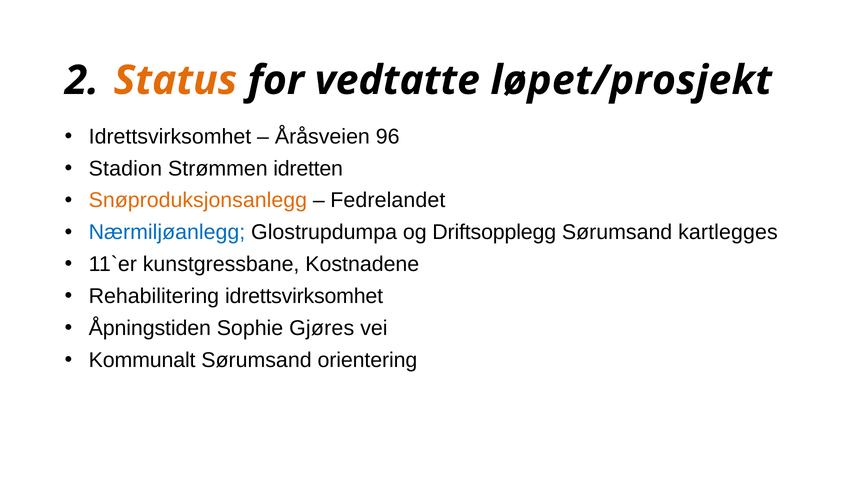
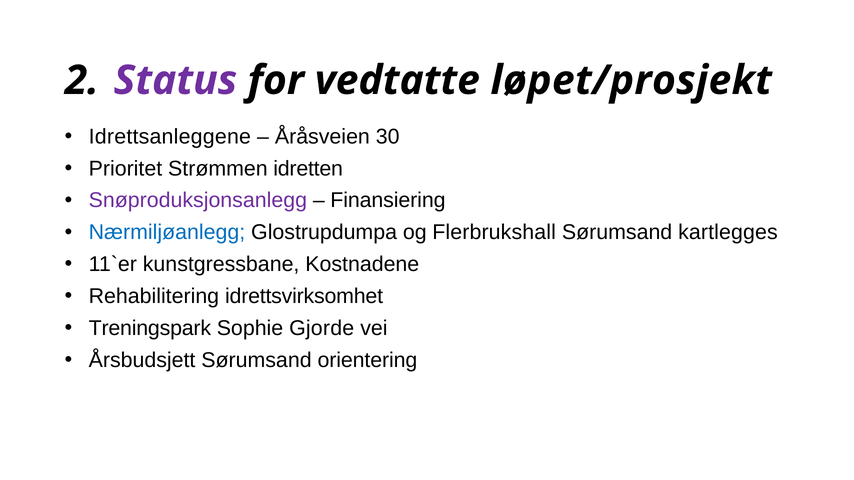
Status colour: orange -> purple
Idrettsvirksomhet at (170, 137): Idrettsvirksomhet -> Idrettsanleggene
96: 96 -> 30
Stadion: Stadion -> Prioritet
Snøproduksjonsanlegg colour: orange -> purple
Fedrelandet: Fedrelandet -> Finansiering
Driftsopplegg: Driftsopplegg -> Flerbrukshall
Åpningstiden: Åpningstiden -> Treningspark
Gjøres: Gjøres -> Gjorde
Kommunalt: Kommunalt -> Årsbudsjett
